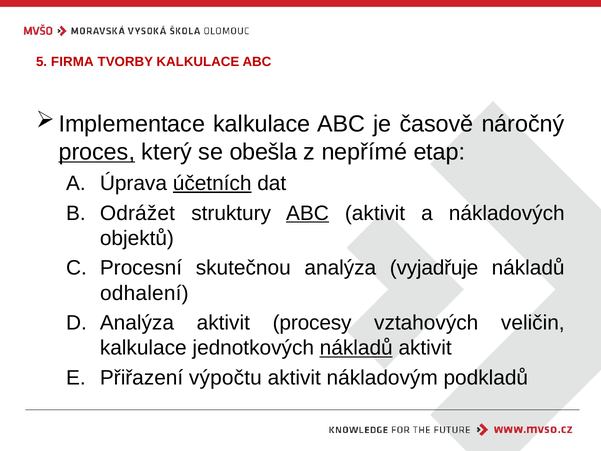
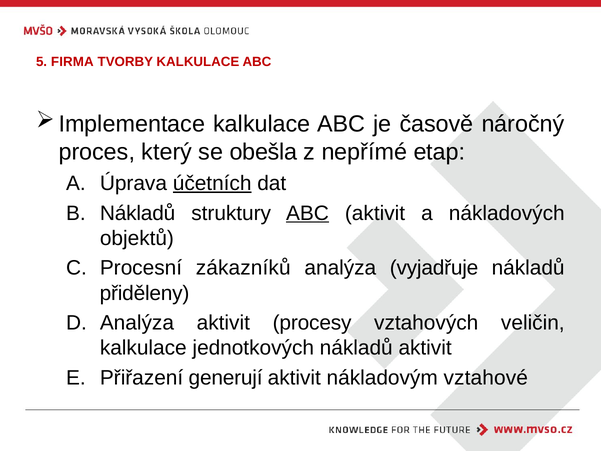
proces underline: present -> none
Odrážet at (137, 213): Odrážet -> Nákladů
skutečnou: skutečnou -> zákazníků
odhalení: odhalení -> přiděleny
nákladů at (356, 348) underline: present -> none
výpočtu: výpočtu -> generují
podkladů: podkladů -> vztahové
